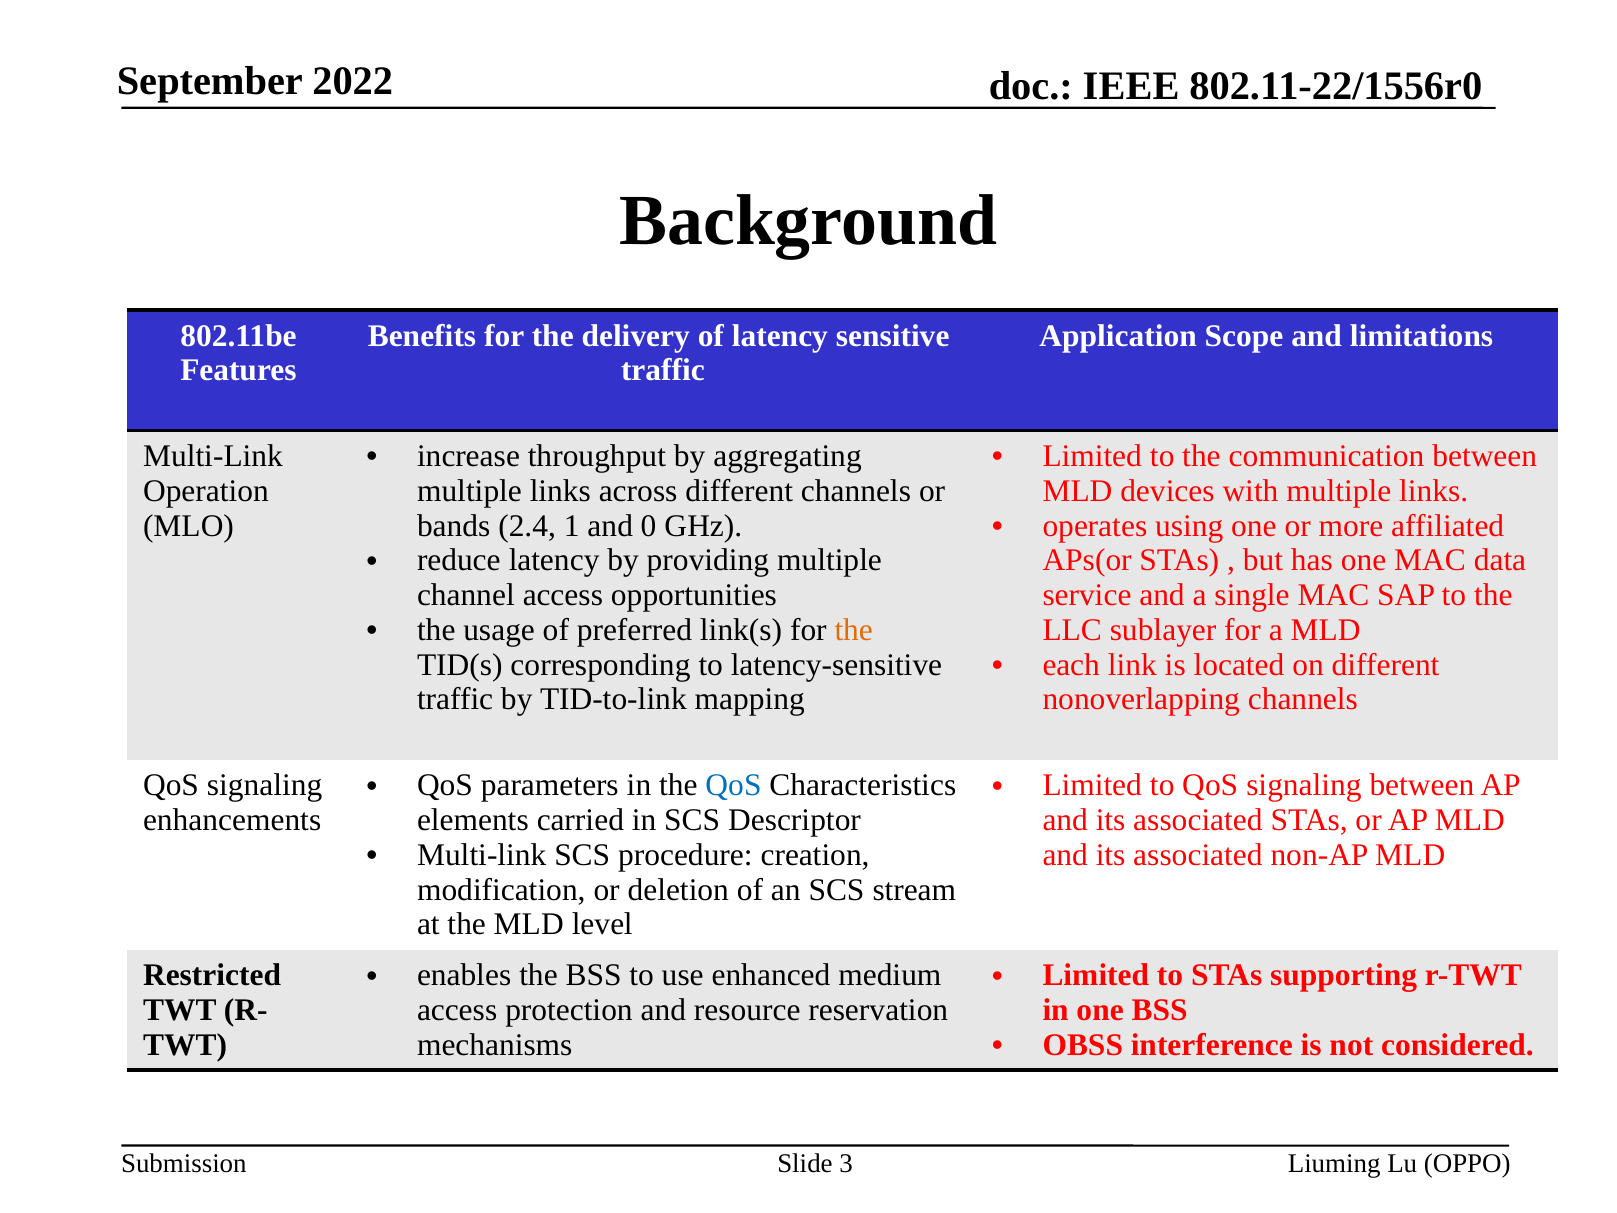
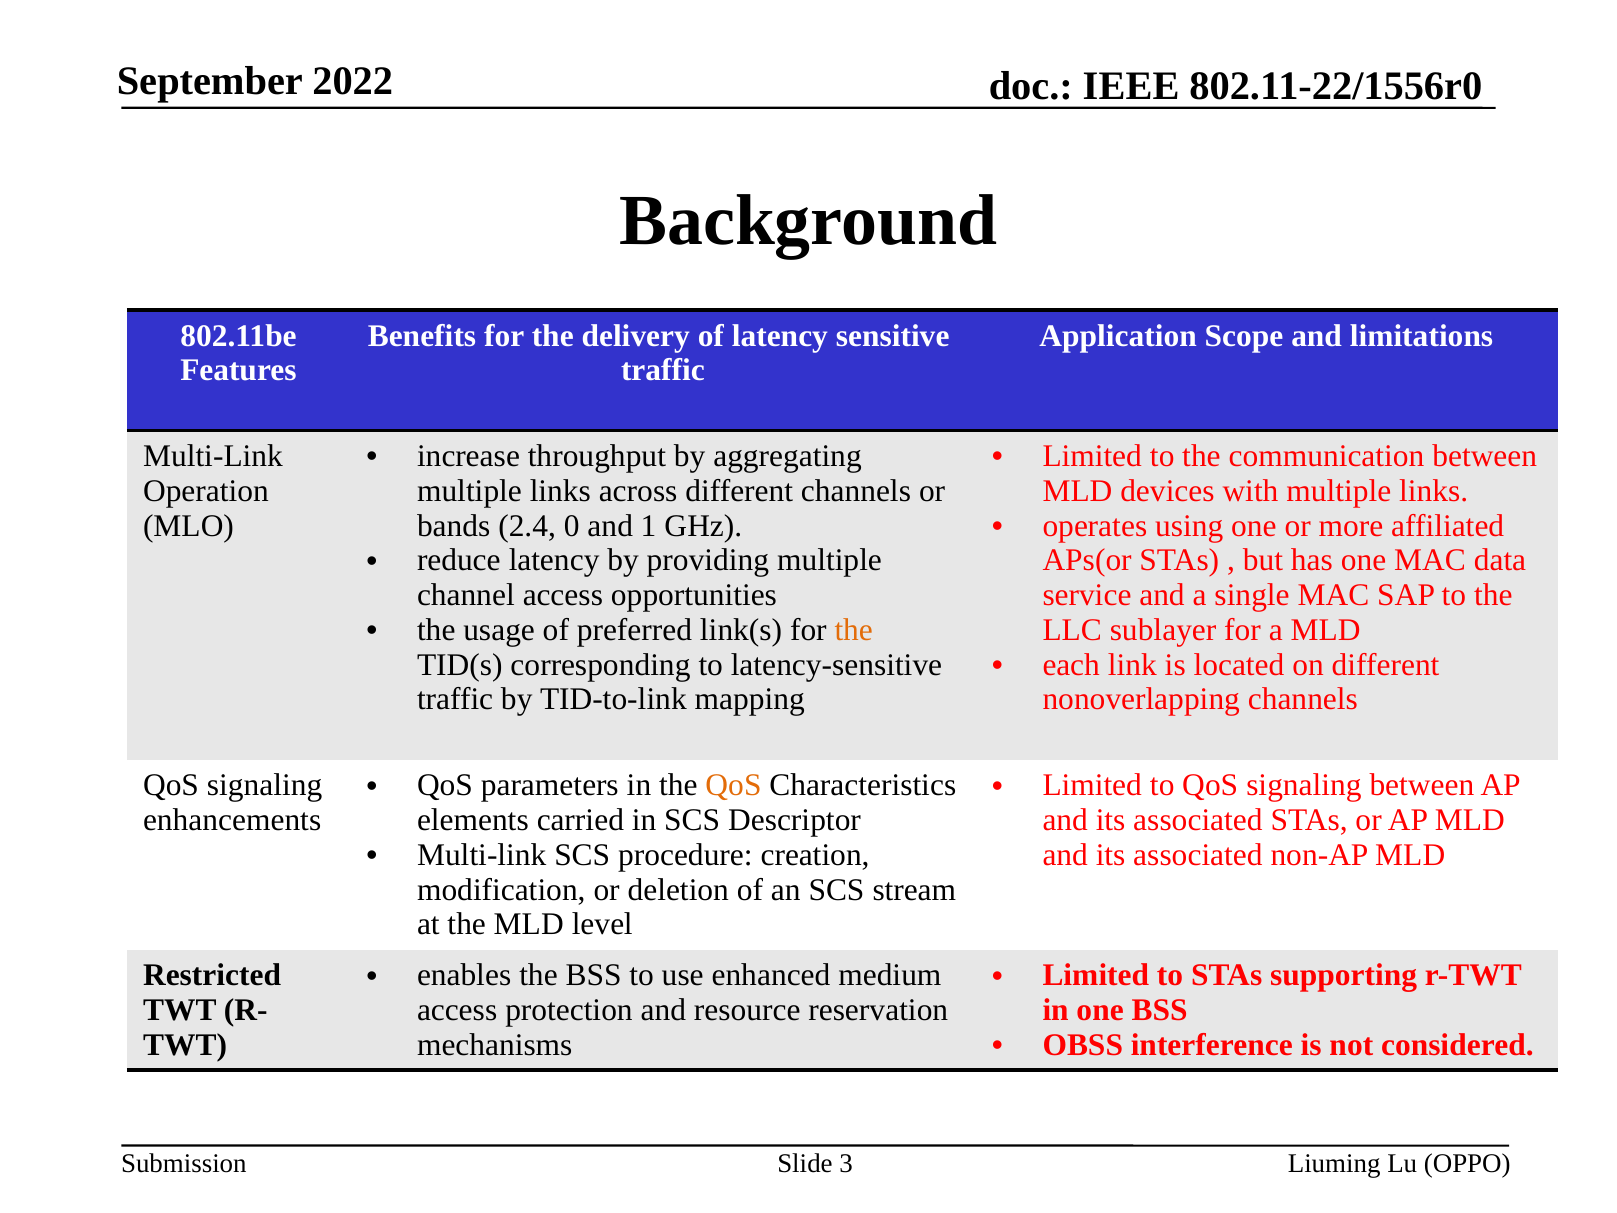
1: 1 -> 0
0: 0 -> 1
QoS at (733, 785) colour: blue -> orange
